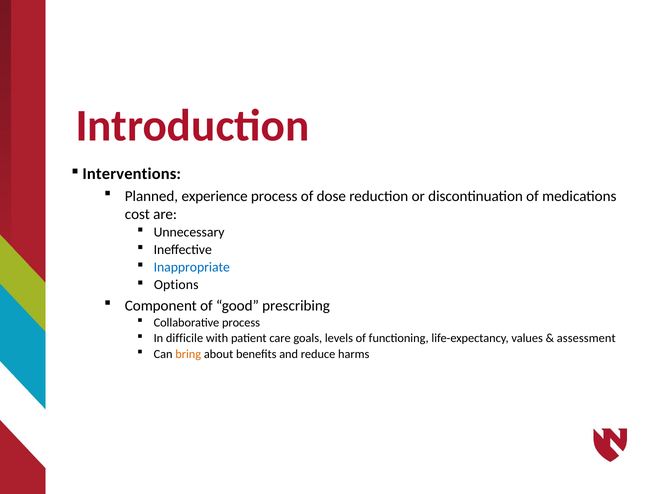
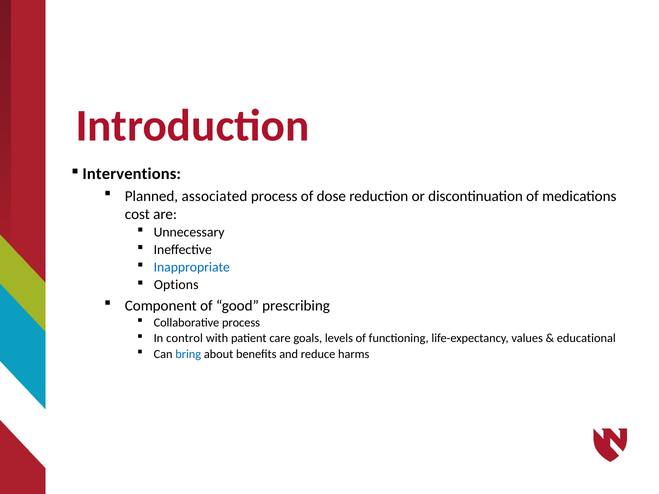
experience: experience -> associated
difficile: difficile -> control
assessment: assessment -> educational
bring colour: orange -> blue
